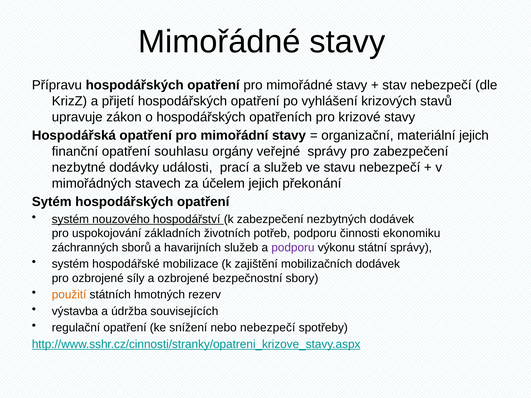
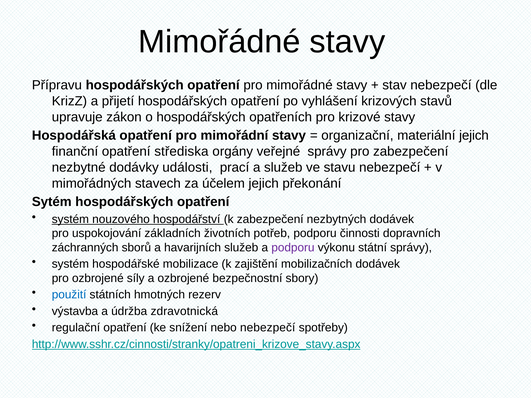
souhlasu: souhlasu -> střediska
ekonomiku: ekonomiku -> dopravních
použití colour: orange -> blue
souvisejících: souvisejících -> zdravotnická
